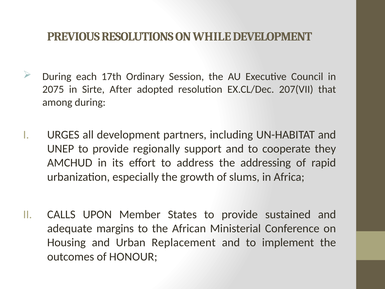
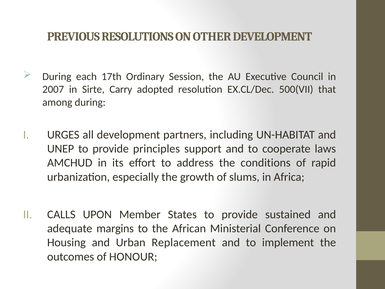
WHILE: WHILE -> OTHER
2075: 2075 -> 2007
After: After -> Carry
207(VII: 207(VII -> 500(VII
regionally: regionally -> principles
they: they -> laws
addressing: addressing -> conditions
